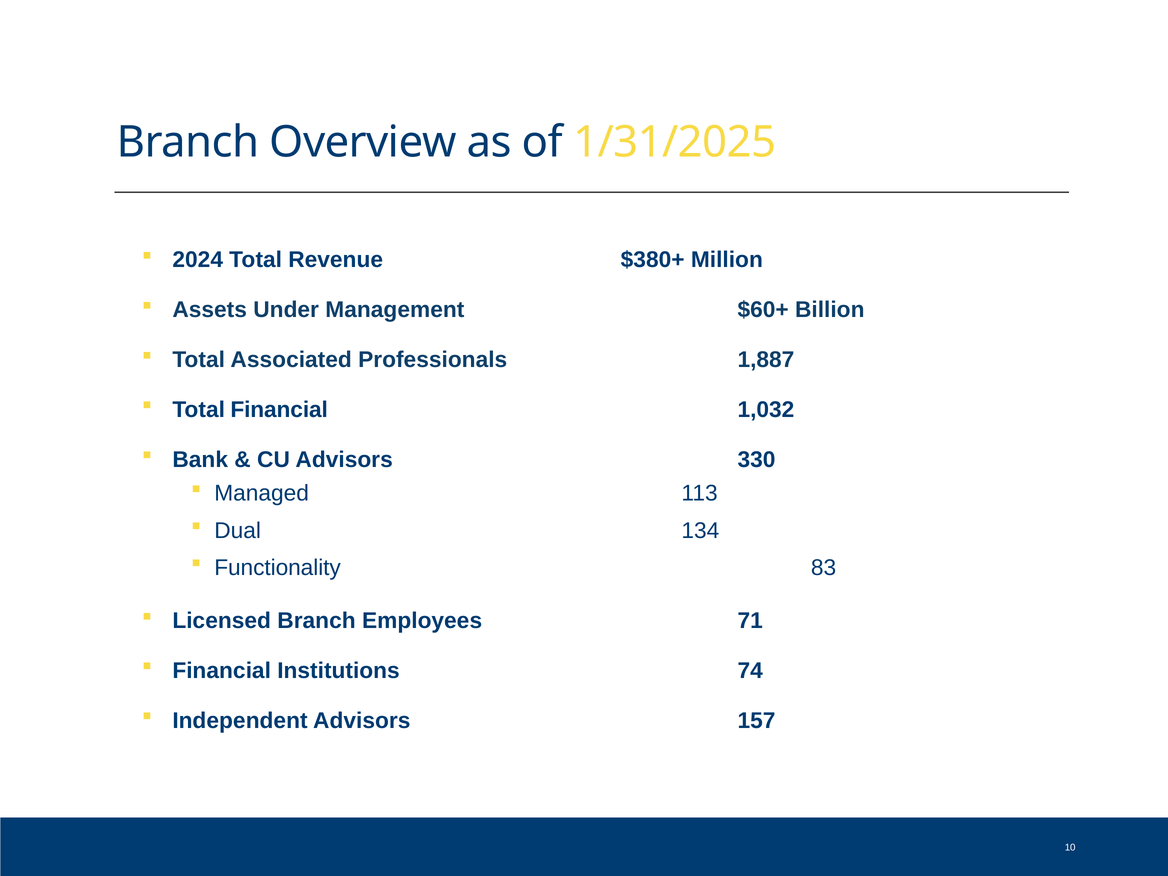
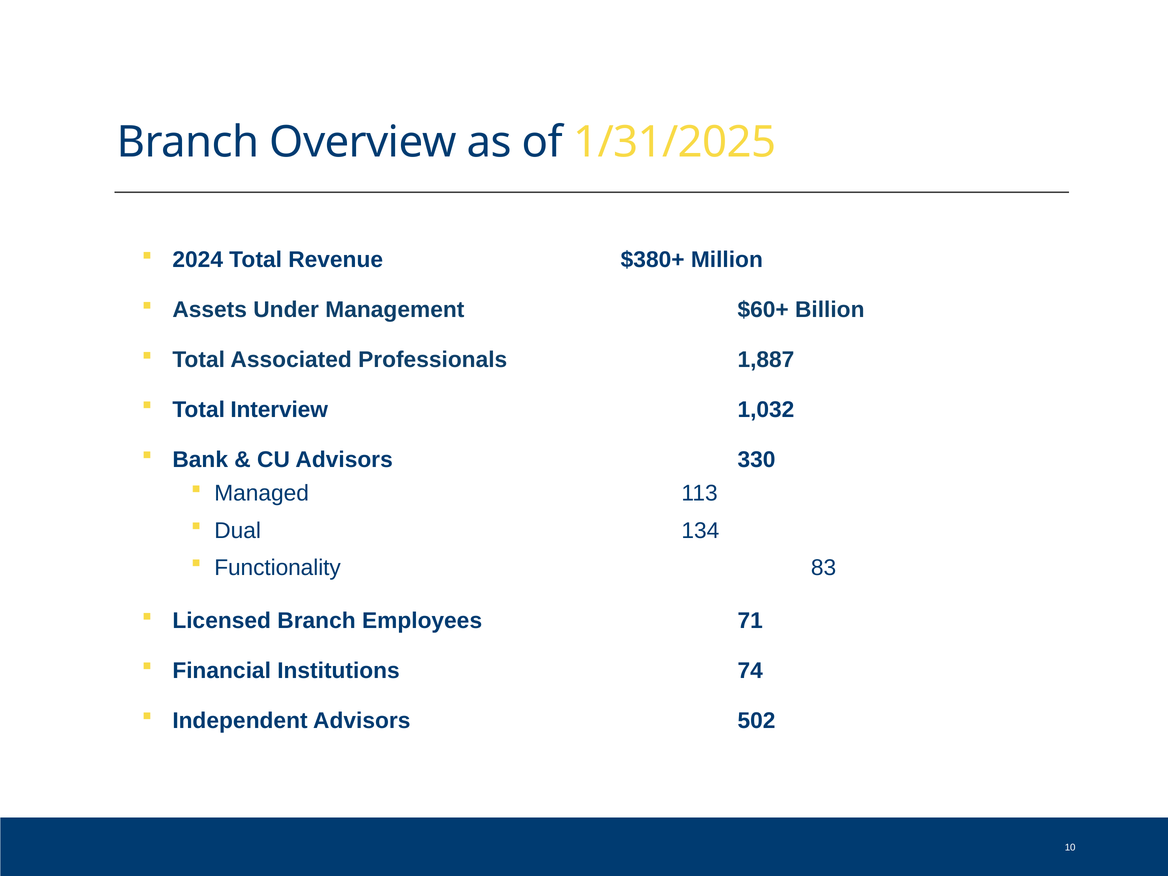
Total Financial: Financial -> Interview
157: 157 -> 502
